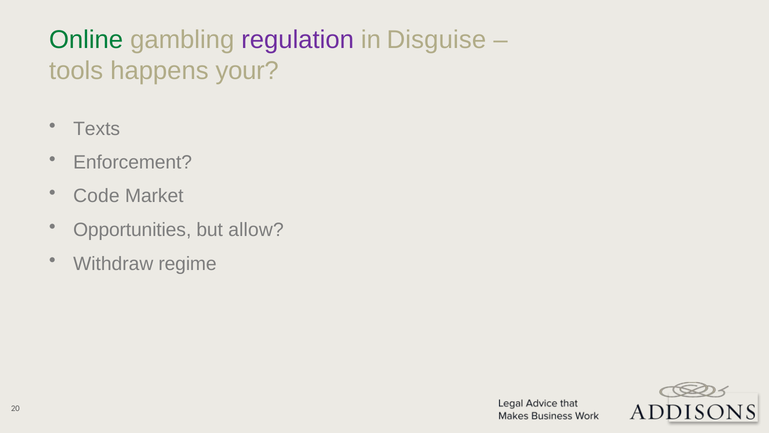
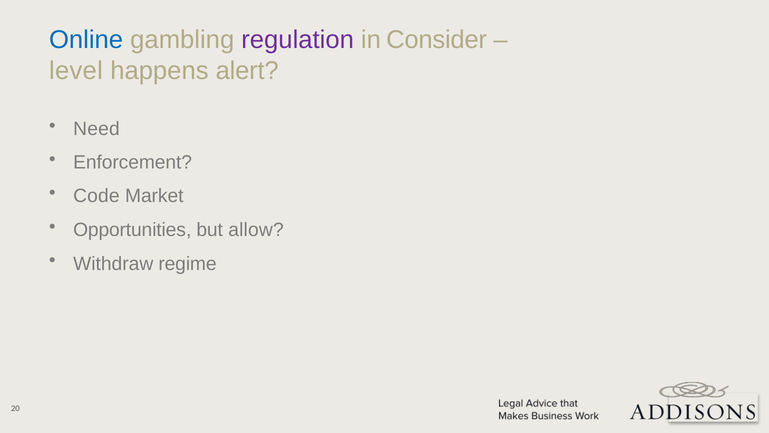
Online colour: green -> blue
Disguise: Disguise -> Consider
tools: tools -> level
your: your -> alert
Texts: Texts -> Need
